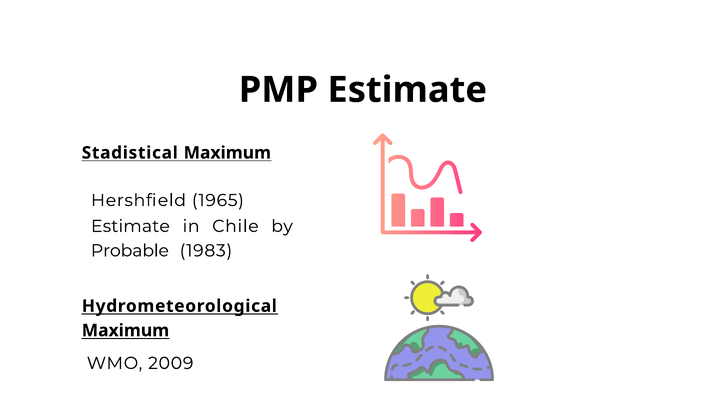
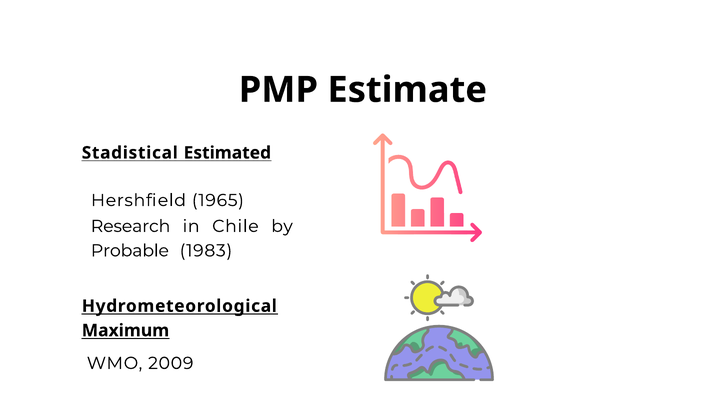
Stadistical Maximum: Maximum -> Estimated
Estimate at (130, 226): Estimate -> Research
